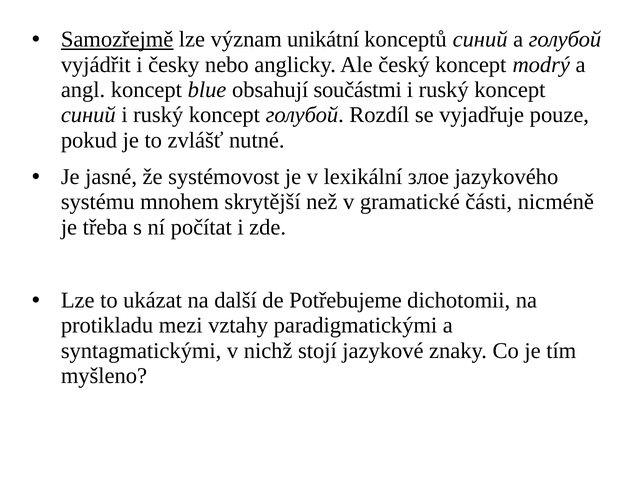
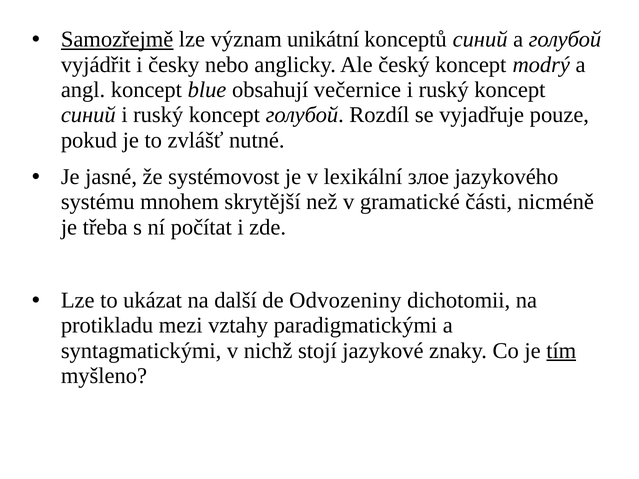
součástmi: součástmi -> večernice
Potřebujeme: Potřebujeme -> Odvozeniny
tím underline: none -> present
